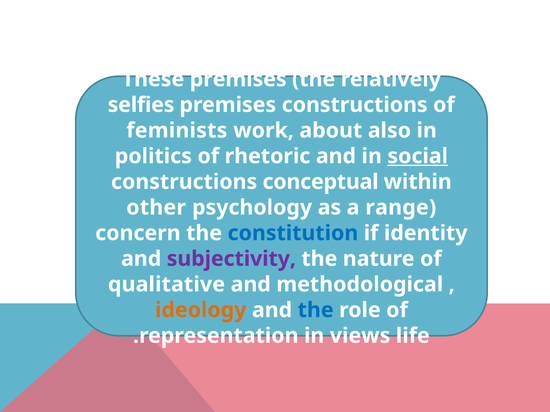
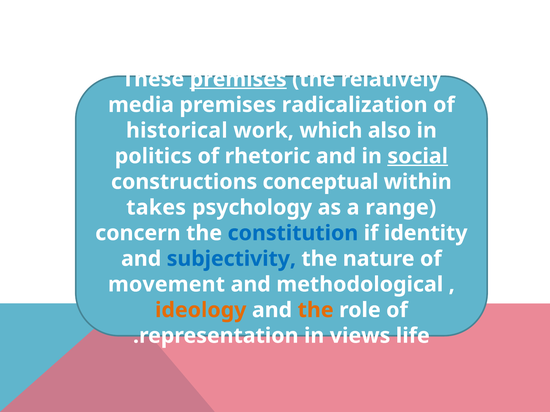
premises at (238, 79) underline: none -> present
selfies: selfies -> media
premises constructions: constructions -> radicalization
feminists: feminists -> historical
about: about -> which
other: other -> takes
subjectivity colour: purple -> blue
qualitative: qualitative -> movement
the at (316, 310) colour: blue -> orange
